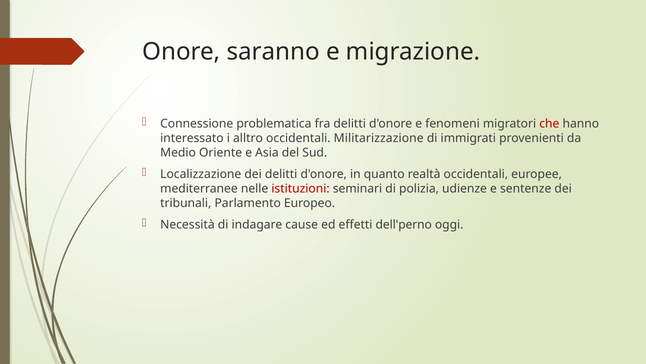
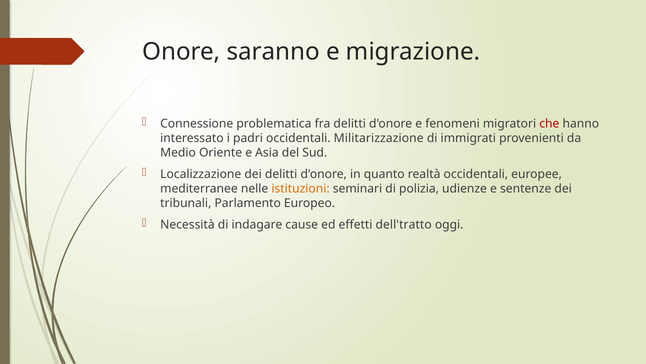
alltro: alltro -> padri
istituzioni colour: red -> orange
dell'perno: dell'perno -> dell'tratto
